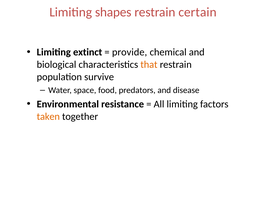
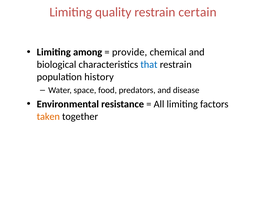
shapes: shapes -> quality
extinct: extinct -> among
that colour: orange -> blue
survive: survive -> history
